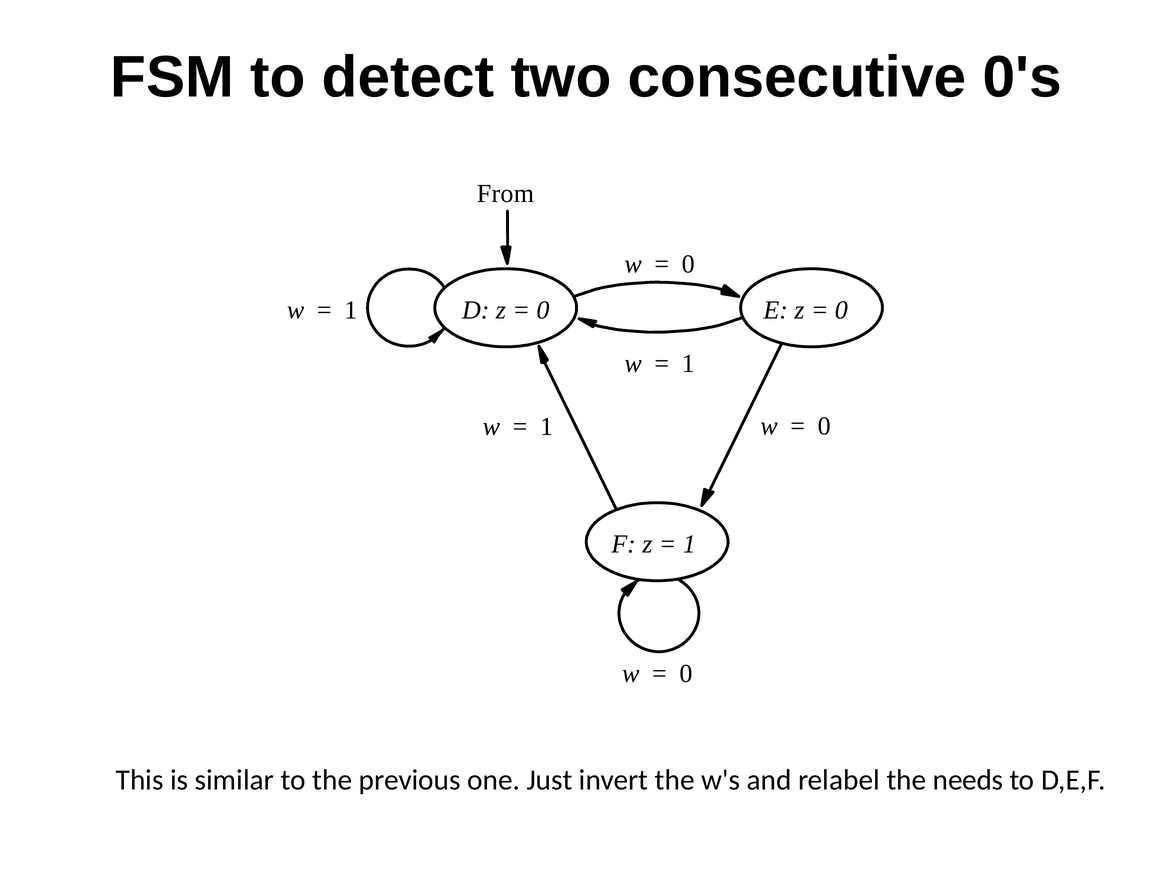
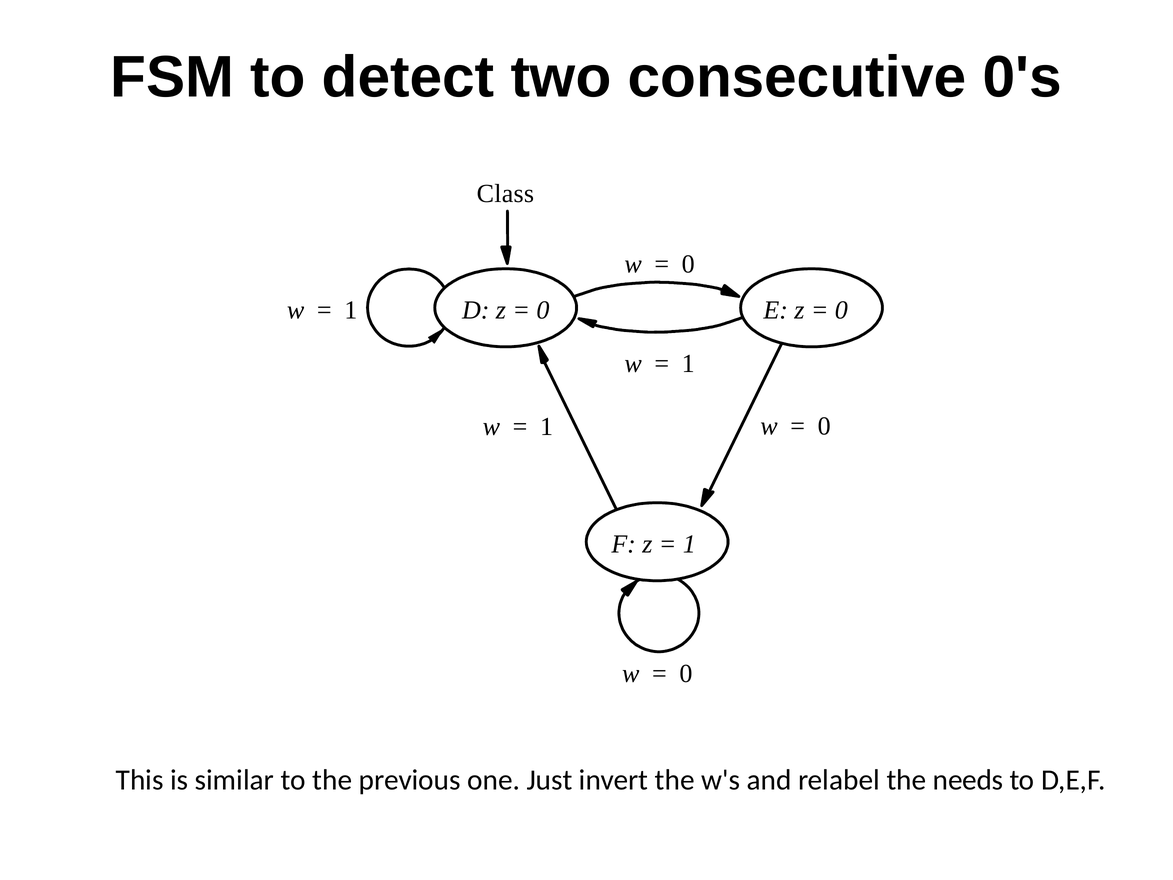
From: From -> Class
